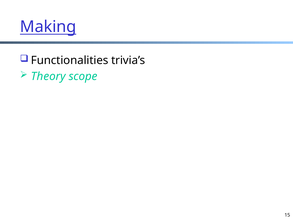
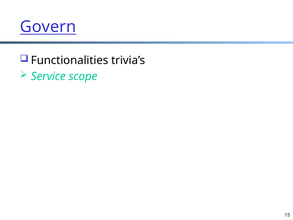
Making: Making -> Govern
Theory: Theory -> Service
